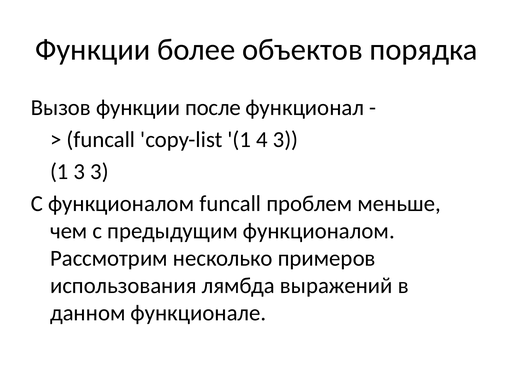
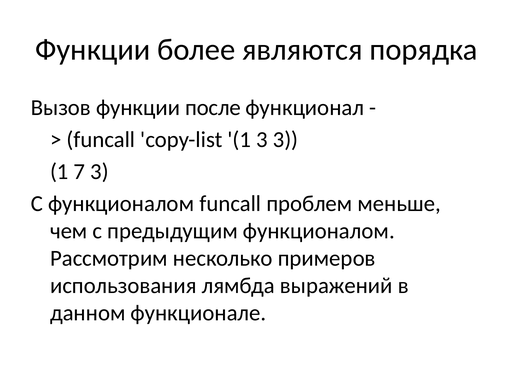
объектов: объектов -> являются
1 4: 4 -> 3
1 3: 3 -> 7
